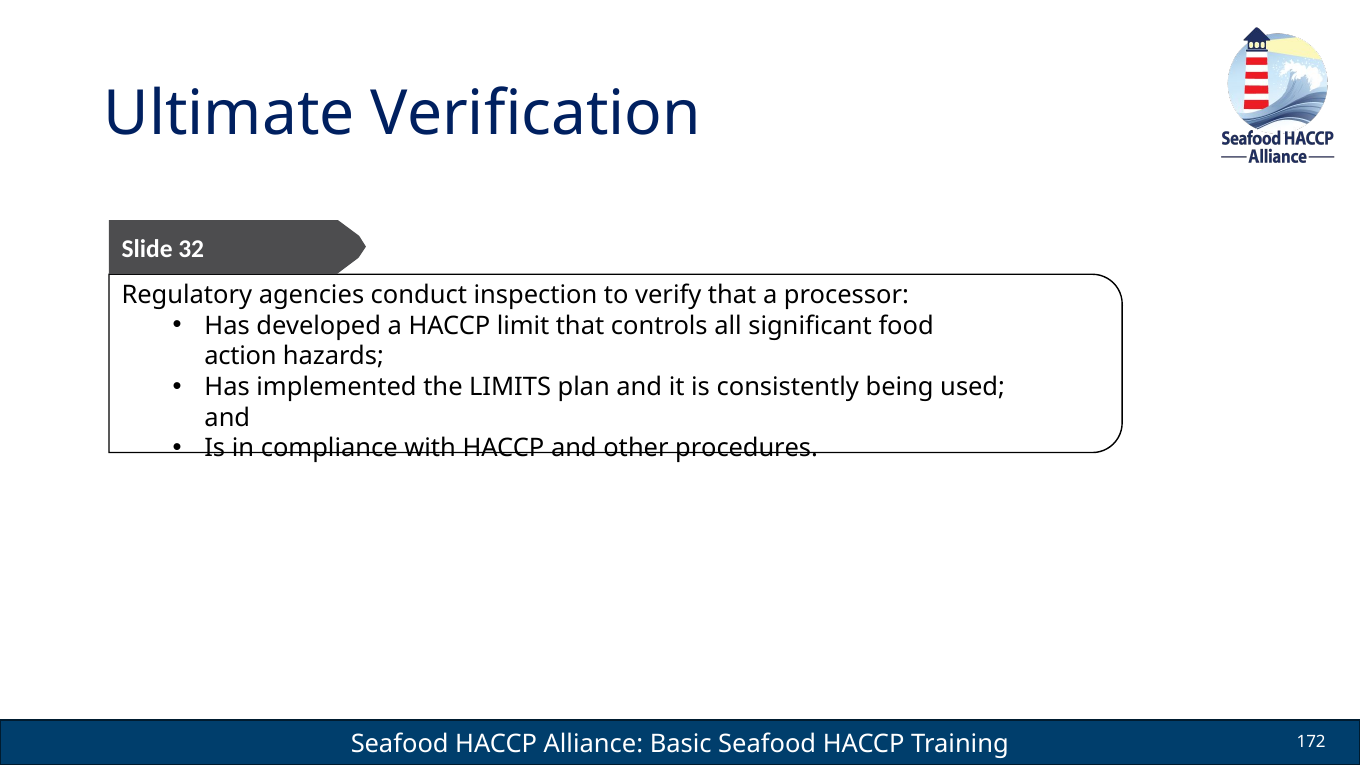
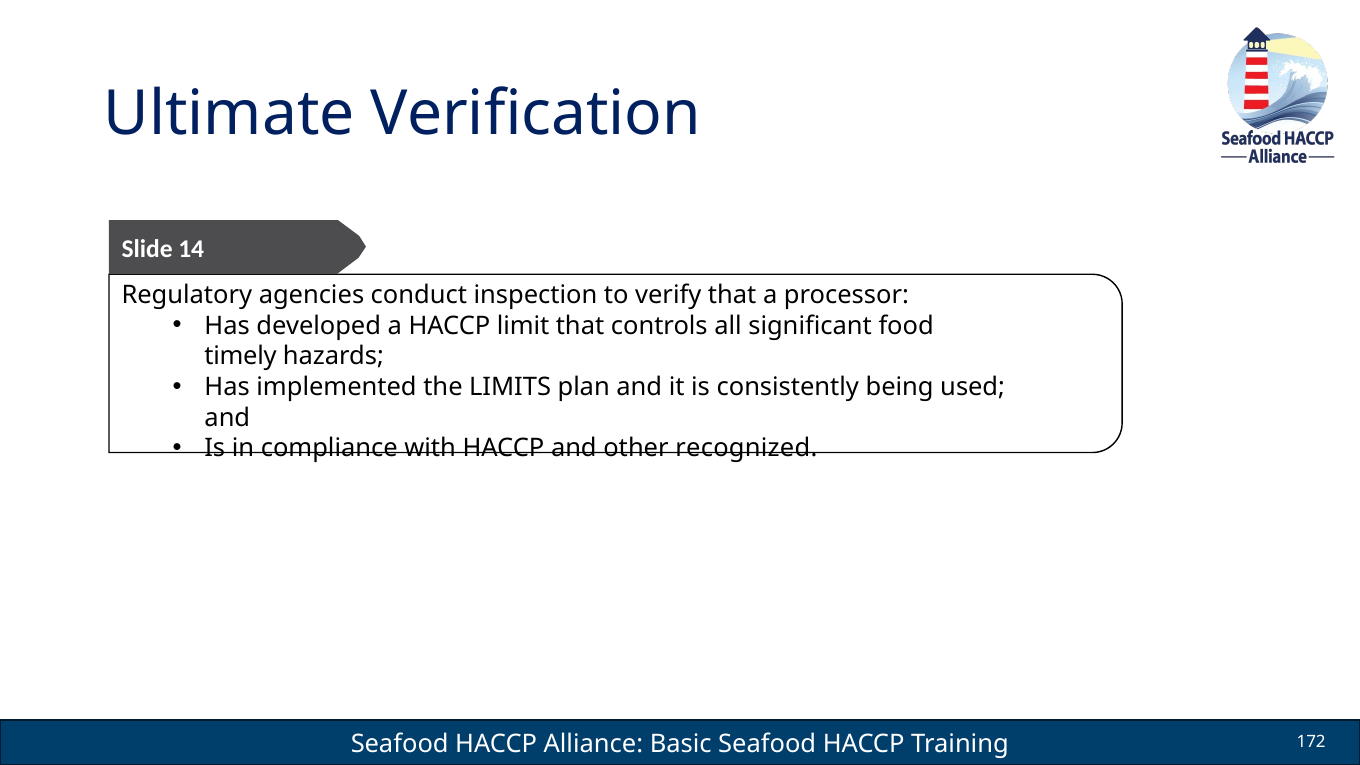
32: 32 -> 14
action: action -> timely
procedures: procedures -> recognized
